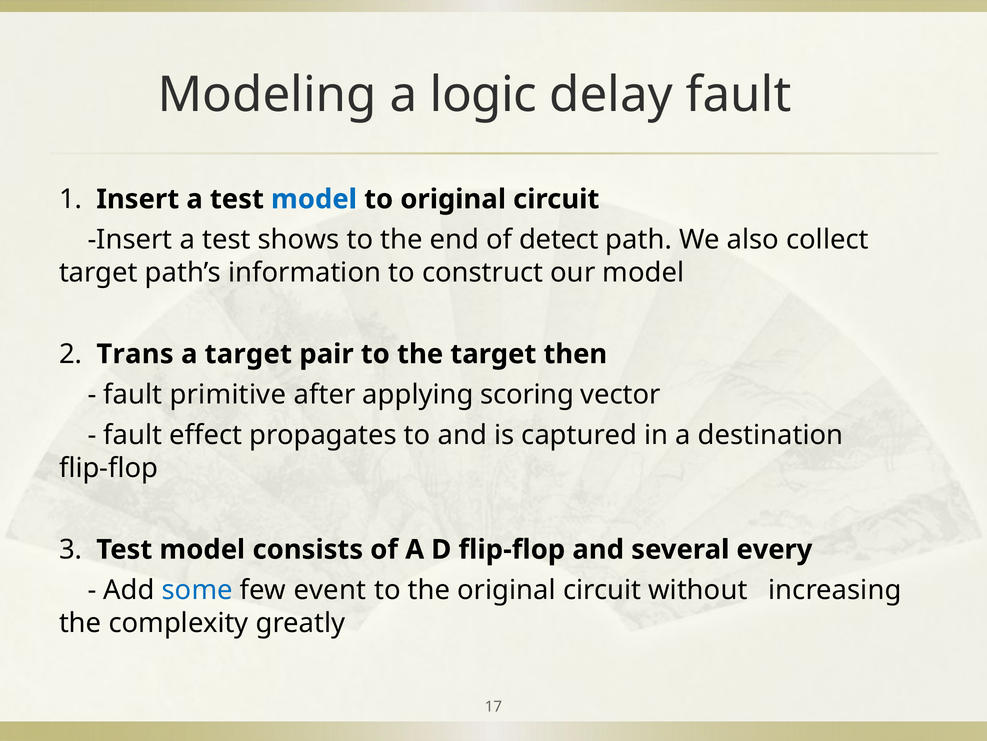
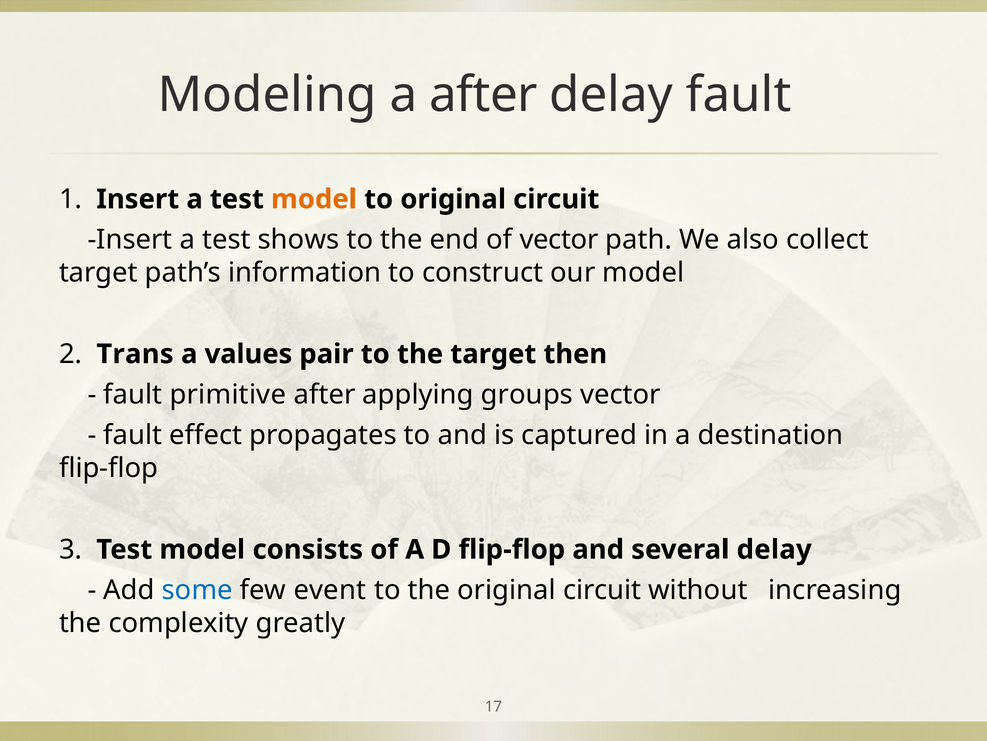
a logic: logic -> after
model at (314, 199) colour: blue -> orange
of detect: detect -> vector
a target: target -> values
scoring: scoring -> groups
several every: every -> delay
